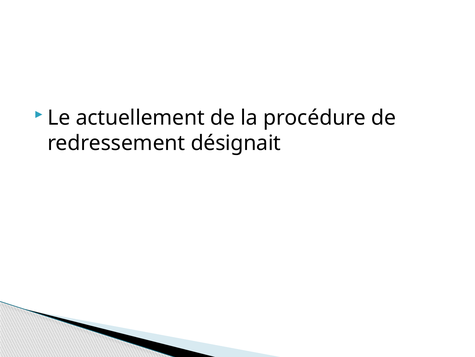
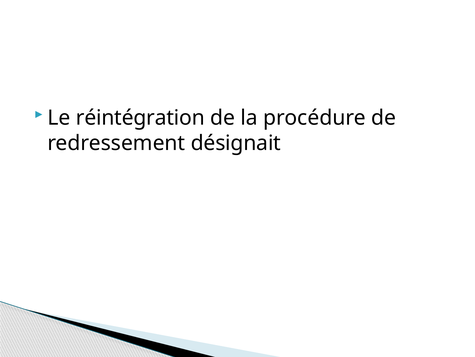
actuellement: actuellement -> réintégration
